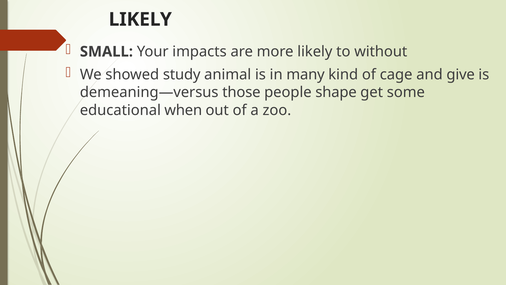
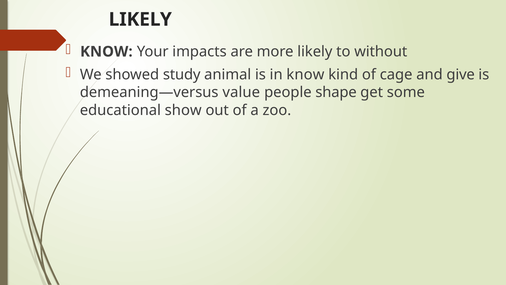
SMALL at (106, 52): SMALL -> KNOW
in many: many -> know
those: those -> value
when: when -> show
